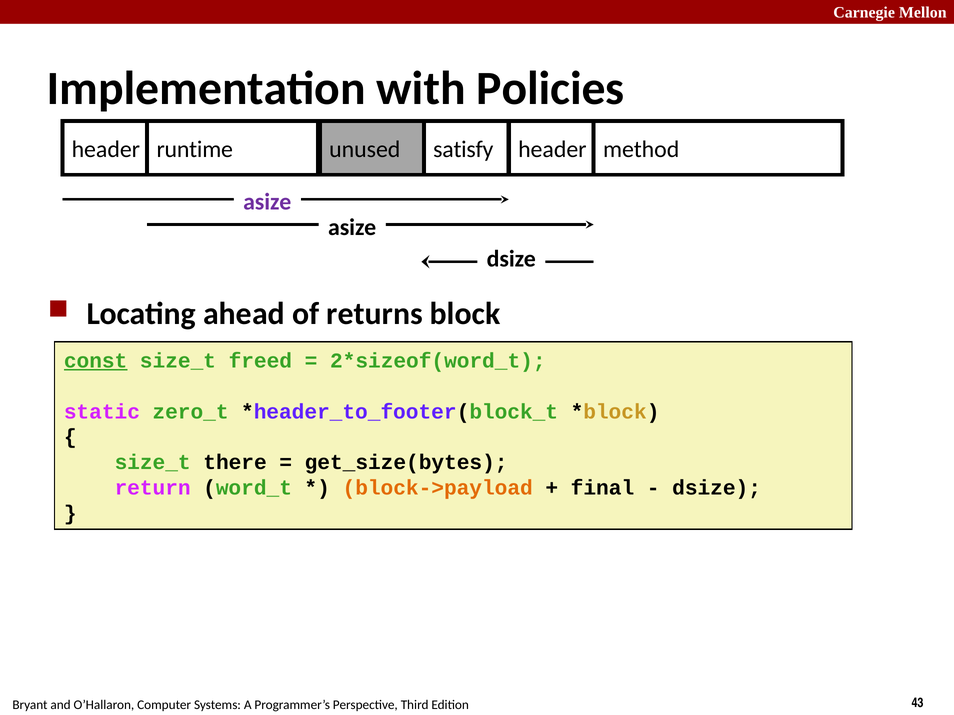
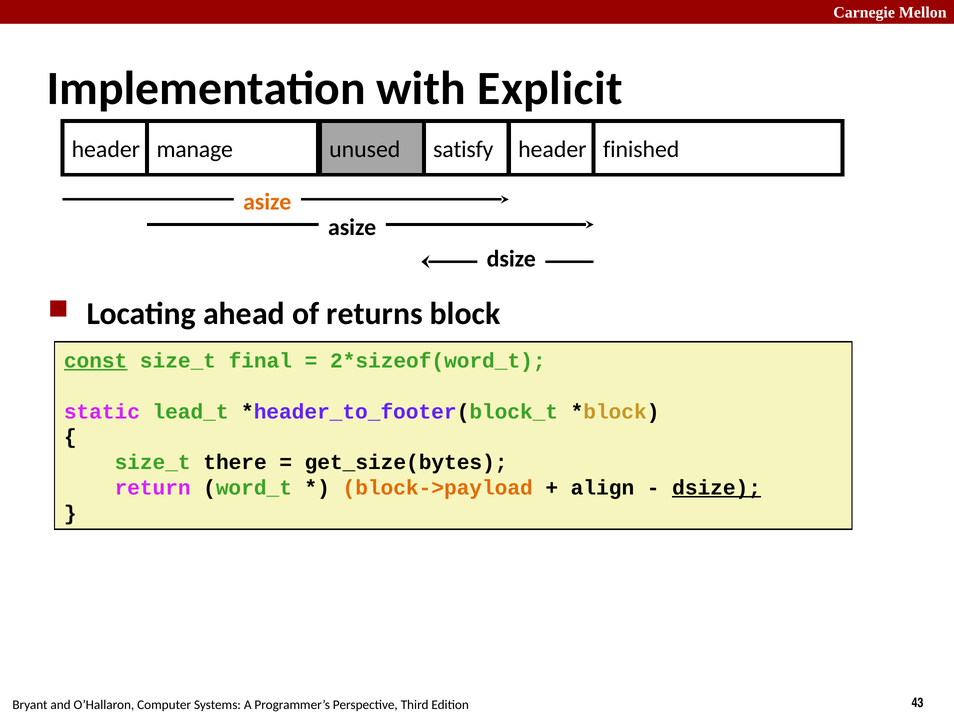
Policies: Policies -> Explicit
runtime: runtime -> manage
method: method -> finished
asize at (267, 202) colour: purple -> orange
freed: freed -> final
zero_t: zero_t -> lead_t
final: final -> align
dsize at (717, 488) underline: none -> present
